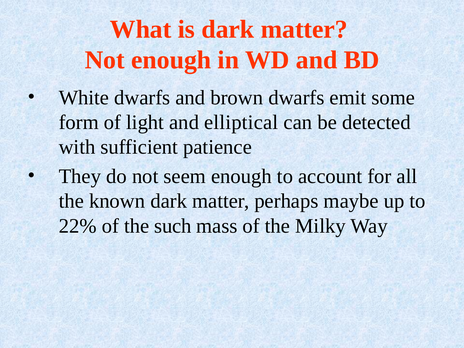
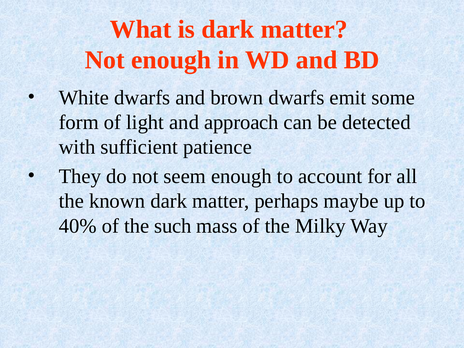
elliptical: elliptical -> approach
22%: 22% -> 40%
